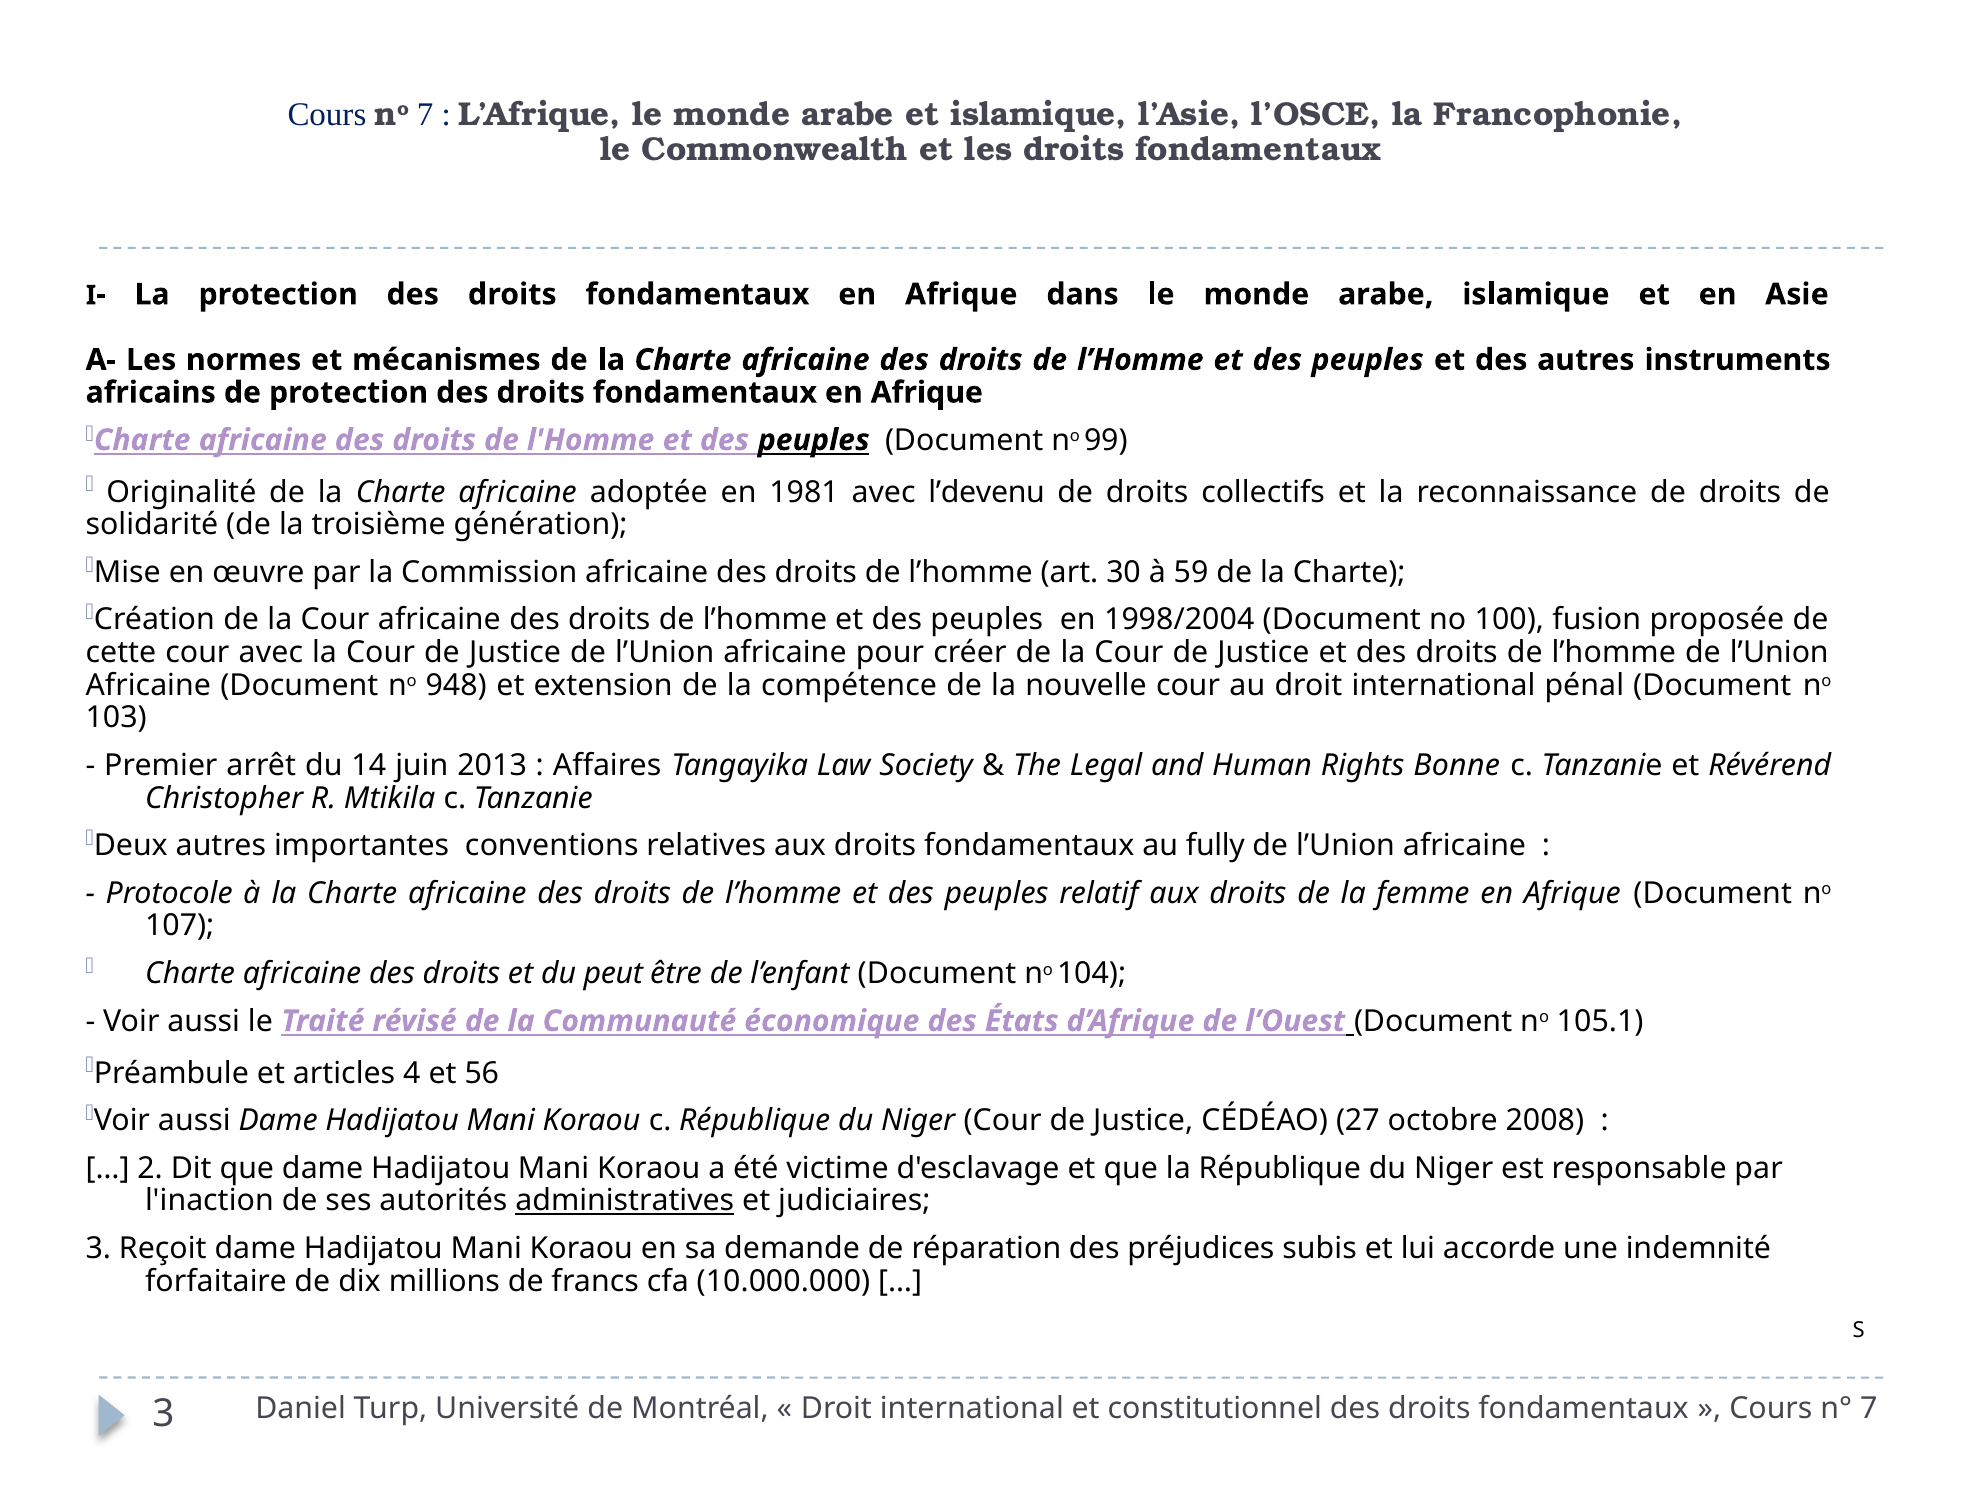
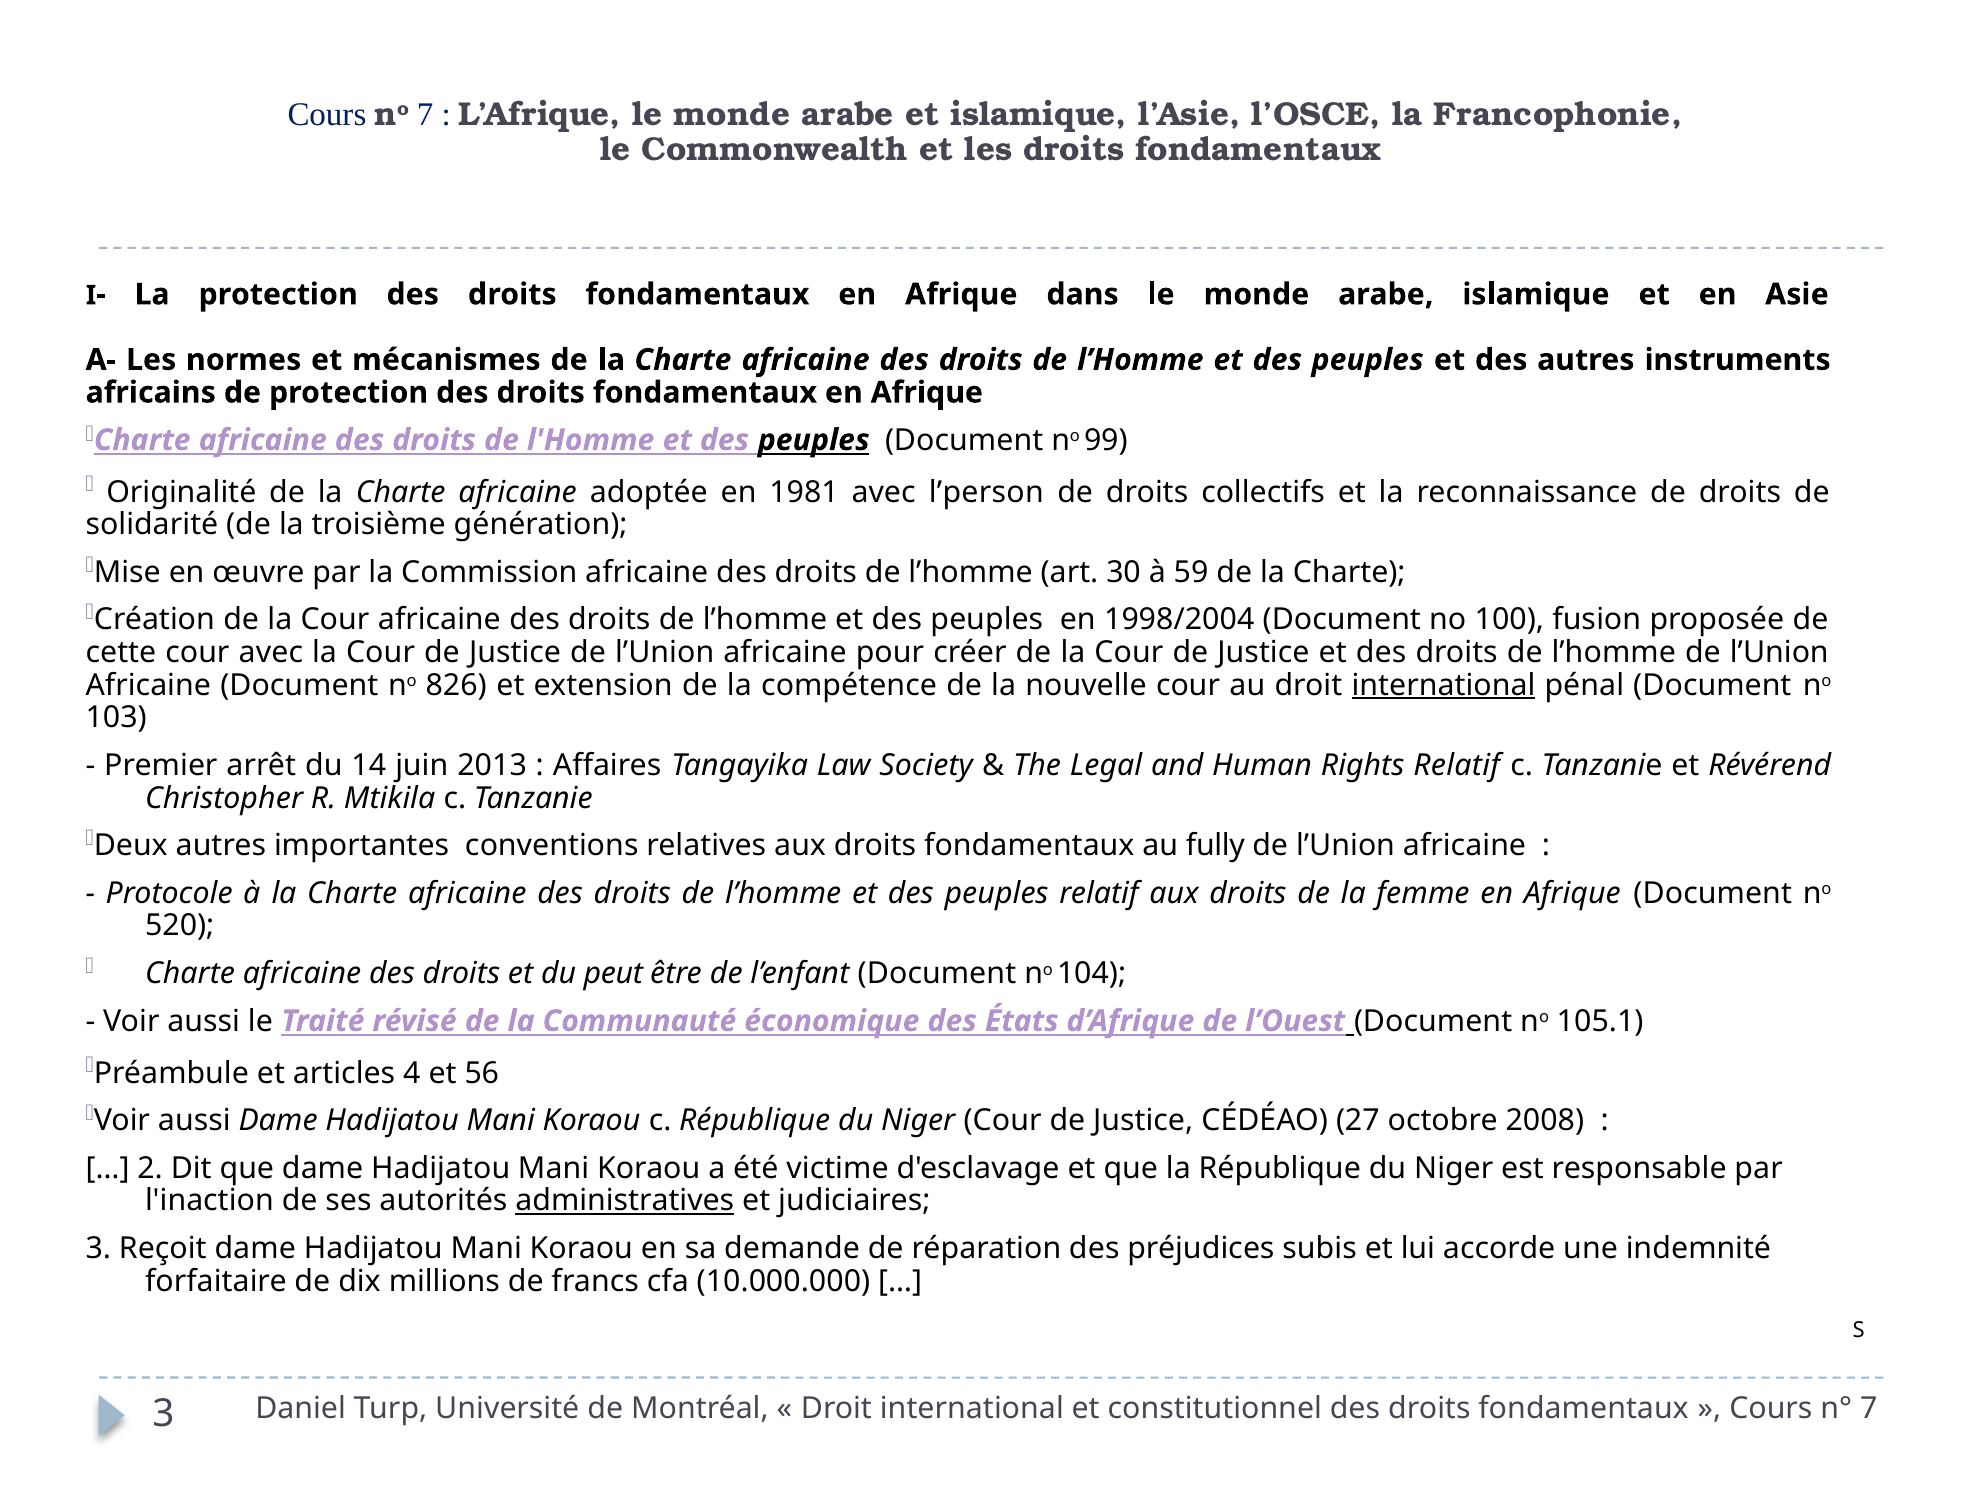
l’devenu: l’devenu -> l’person
948: 948 -> 826
international at (1444, 685) underline: none -> present
Rights Bonne: Bonne -> Relatif
107: 107 -> 520
